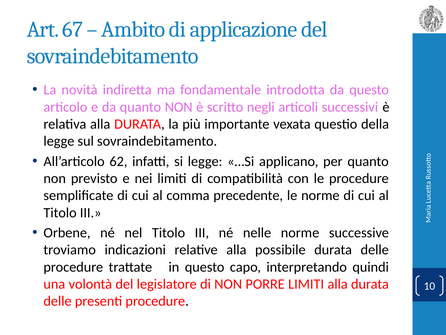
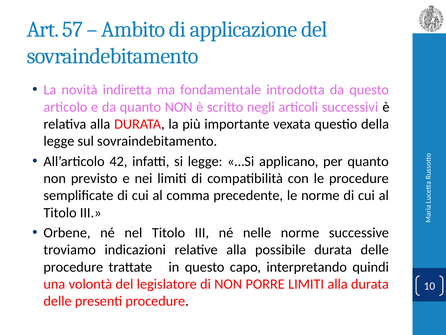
67: 67 -> 57
62: 62 -> 42
